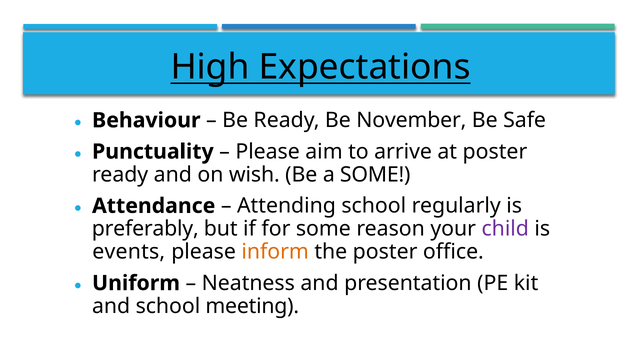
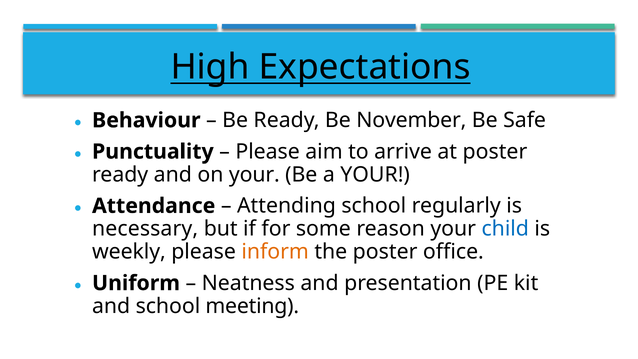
on wish: wish -> your
a SOME: SOME -> YOUR
preferably: preferably -> necessary
child colour: purple -> blue
events: events -> weekly
